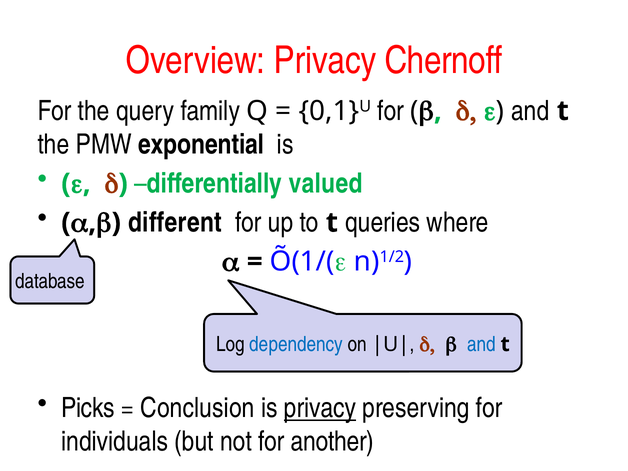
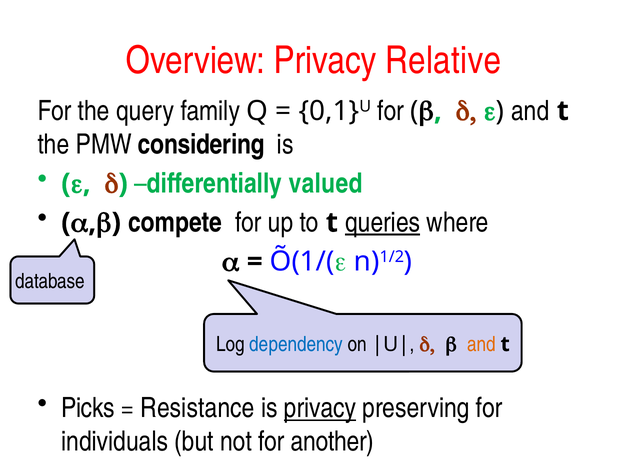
Chernoff: Chernoff -> Relative
exponential: exponential -> considering
different: different -> compete
queries underline: none -> present
and at (482, 344) colour: blue -> orange
Conclusion: Conclusion -> Resistance
